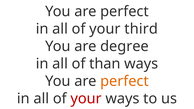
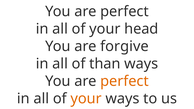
third: third -> head
degree: degree -> forgive
your at (86, 99) colour: red -> orange
